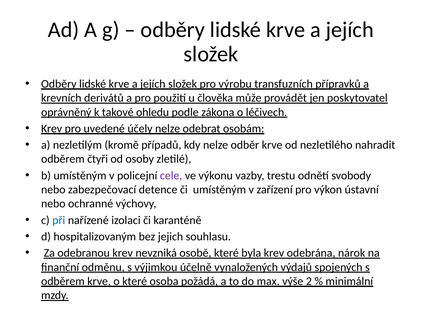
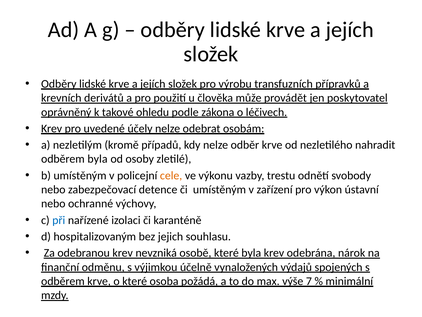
odběrem čtyři: čtyři -> byla
cele colour: purple -> orange
2: 2 -> 7
